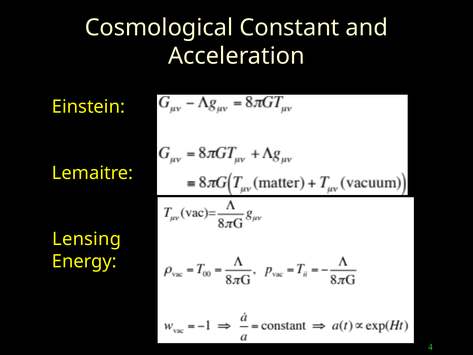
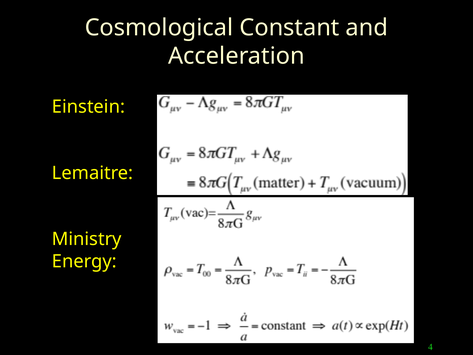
Lensing: Lensing -> Ministry
